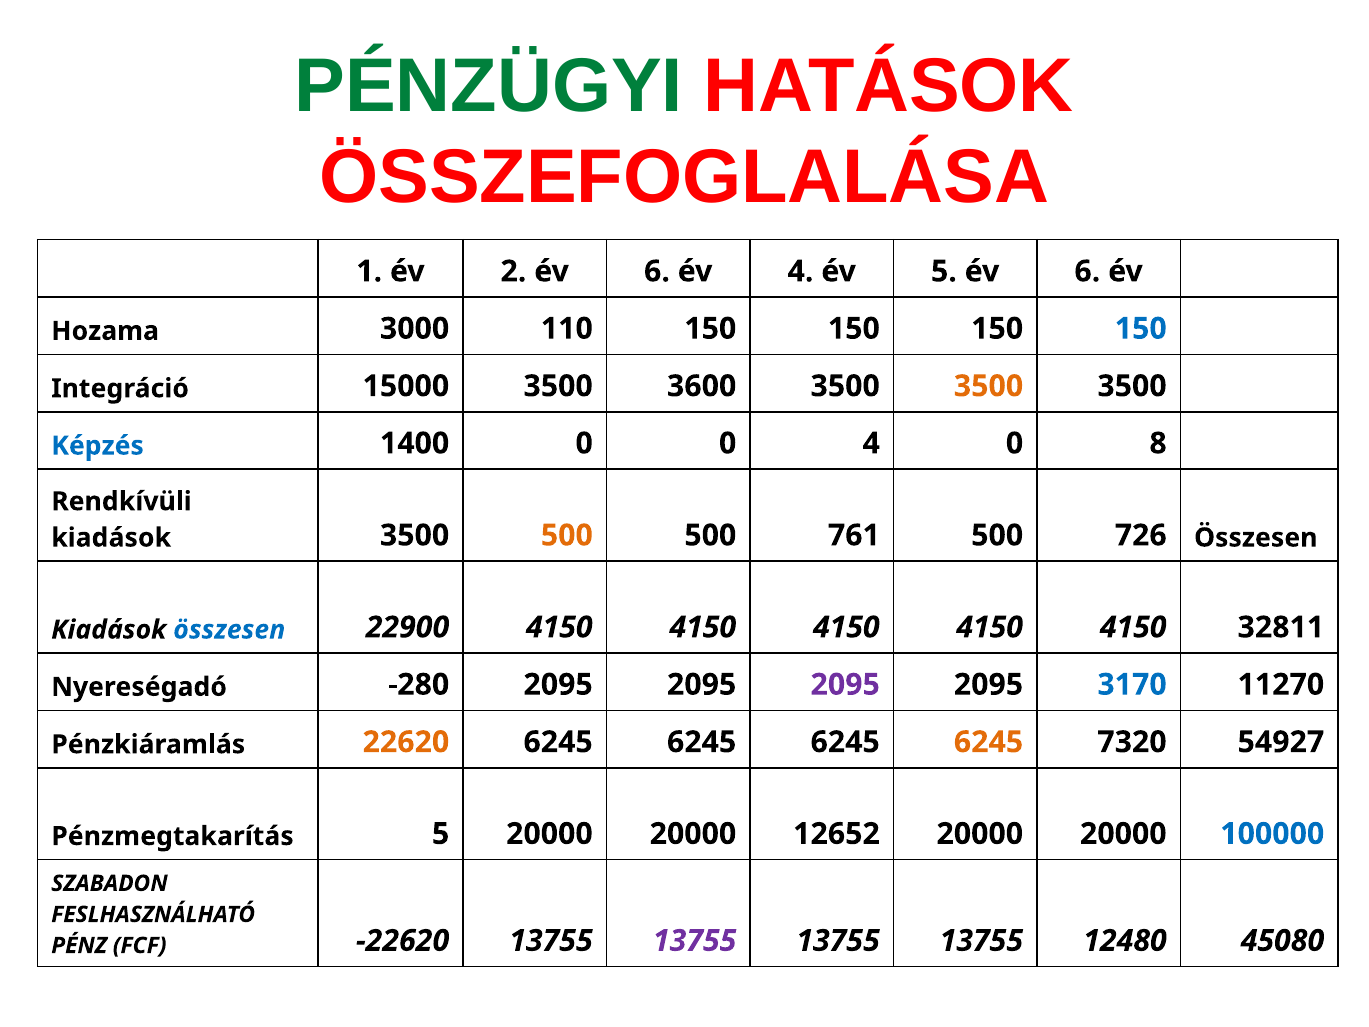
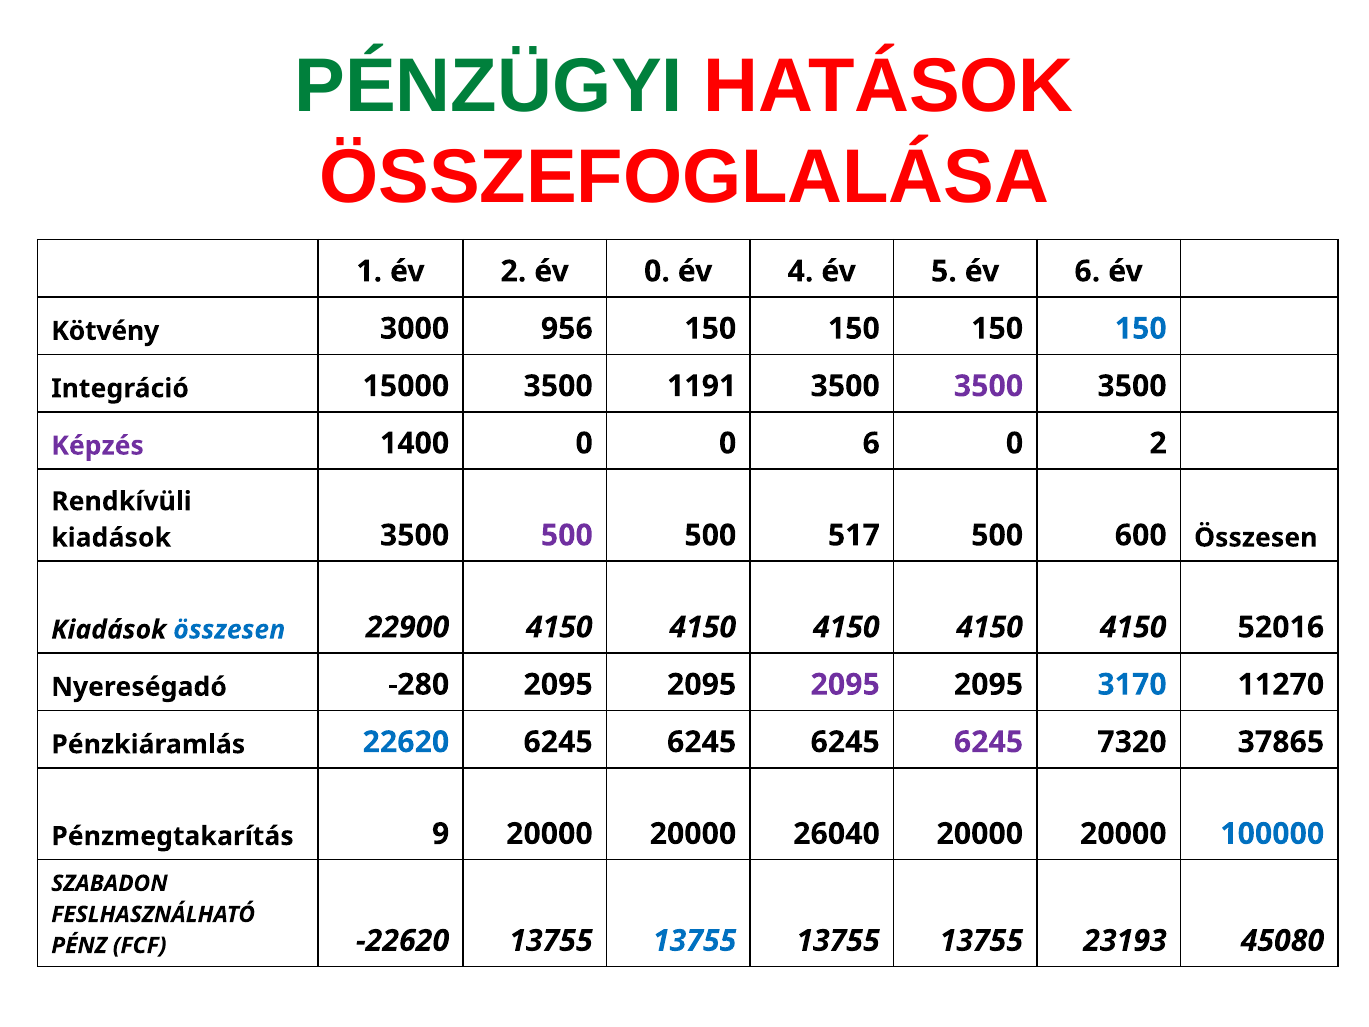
2 év 6: 6 -> 0
Hozama: Hozama -> Kötvény
110: 110 -> 956
3600: 3600 -> 1191
3500 at (989, 386) colour: orange -> purple
Képzés colour: blue -> purple
0 4: 4 -> 6
0 8: 8 -> 2
500 at (567, 535) colour: orange -> purple
761: 761 -> 517
726: 726 -> 600
32811: 32811 -> 52016
22620 colour: orange -> blue
6245 at (989, 742) colour: orange -> purple
54927: 54927 -> 37865
Pénzmegtakarítás 5: 5 -> 9
12652: 12652 -> 26040
13755 at (695, 941) colour: purple -> blue
12480: 12480 -> 23193
